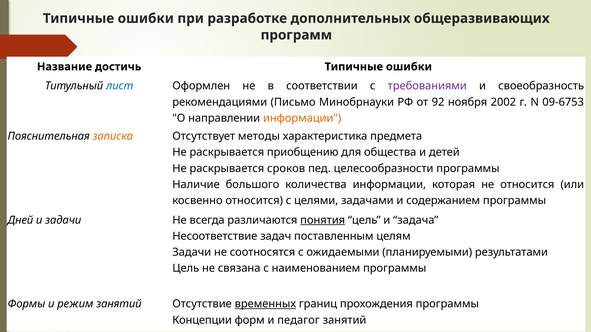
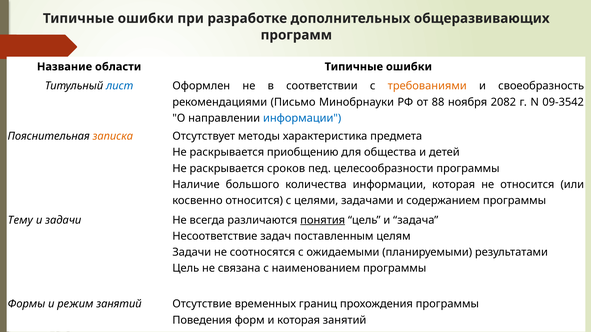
достичь: достичь -> области
требованиями colour: purple -> orange
92: 92 -> 88
2002: 2002 -> 2082
09-6753: 09-6753 -> 09-3542
информации at (302, 118) colour: orange -> blue
Дней: Дней -> Тему
временных underline: present -> none
Концепции: Концепции -> Поведения
и педагог: педагог -> которая
